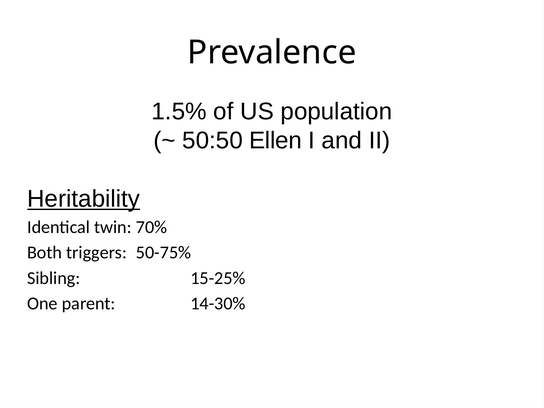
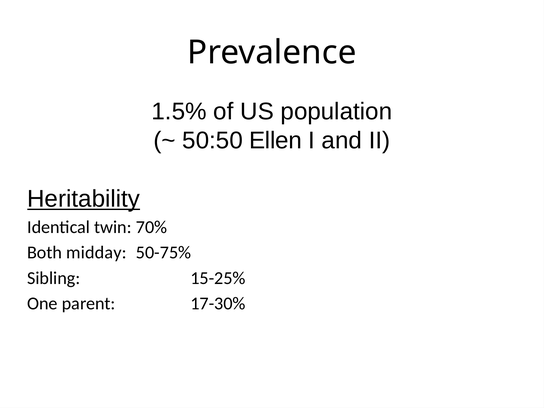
triggers: triggers -> midday
14-30%: 14-30% -> 17-30%
